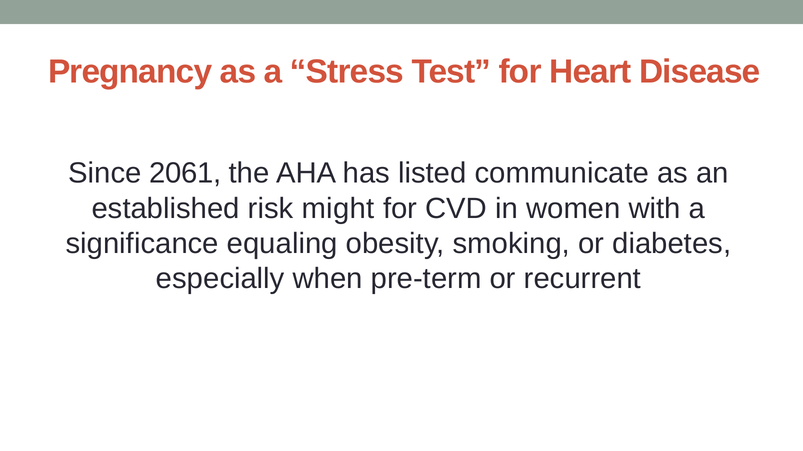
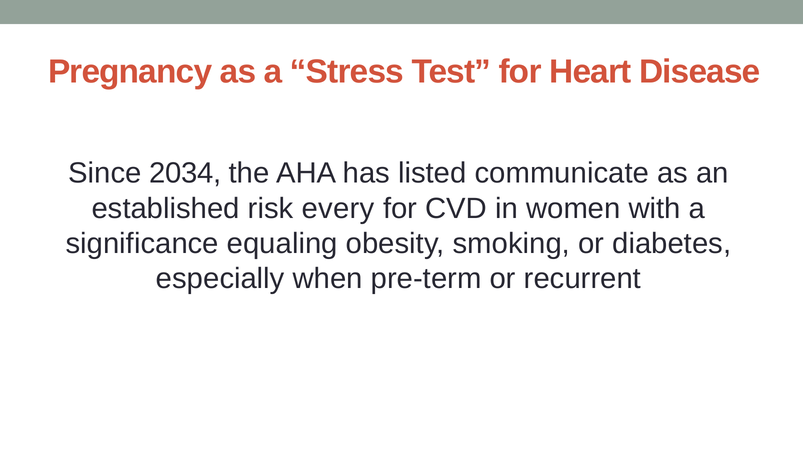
2061: 2061 -> 2034
might: might -> every
